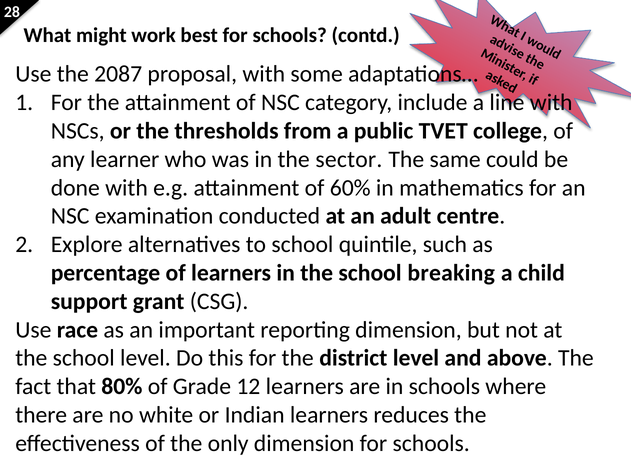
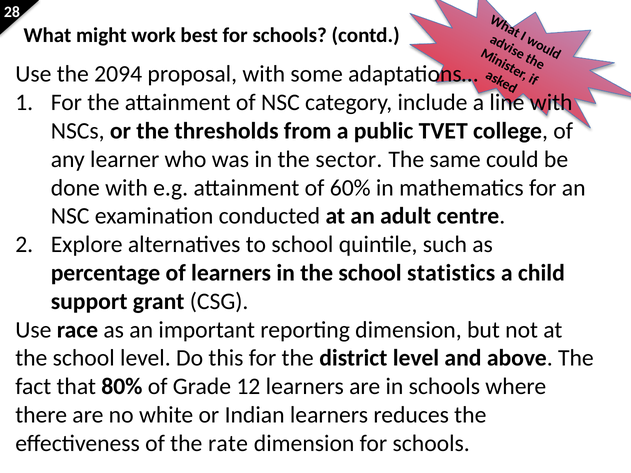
2087: 2087 -> 2094
breaking: breaking -> statistics
only: only -> rate
